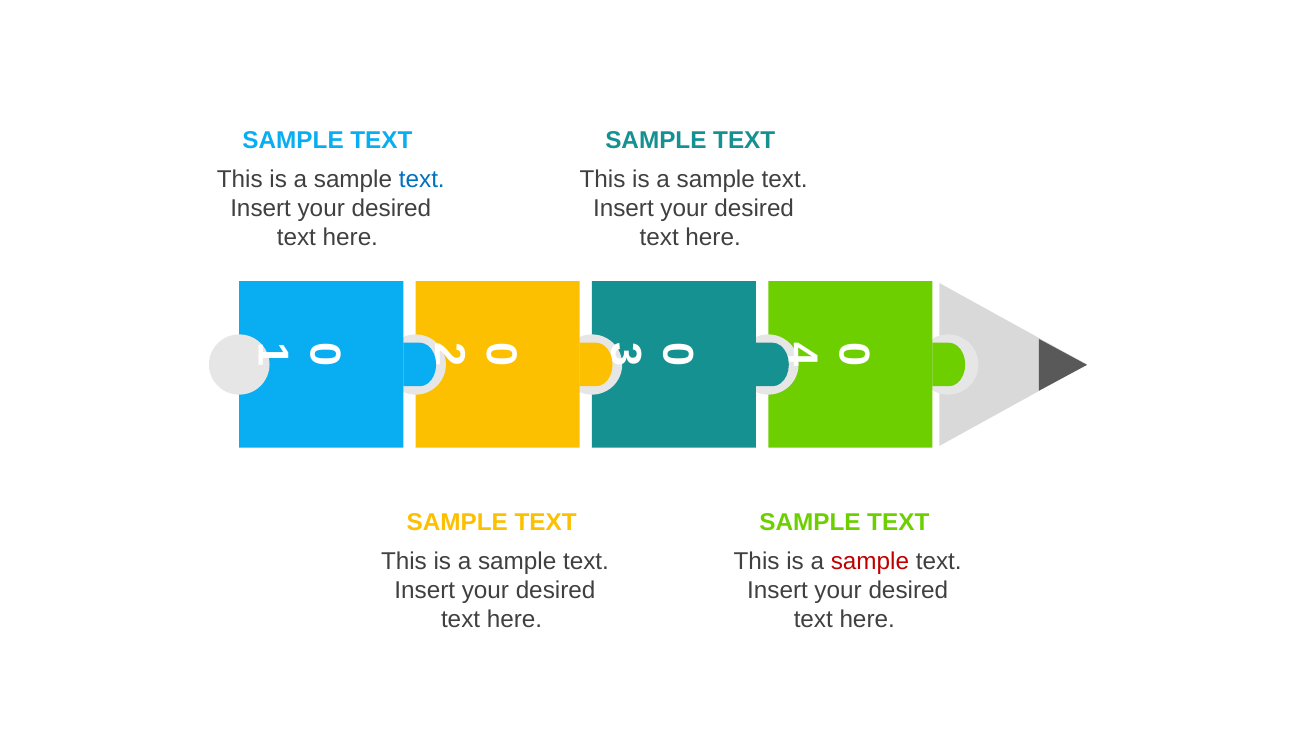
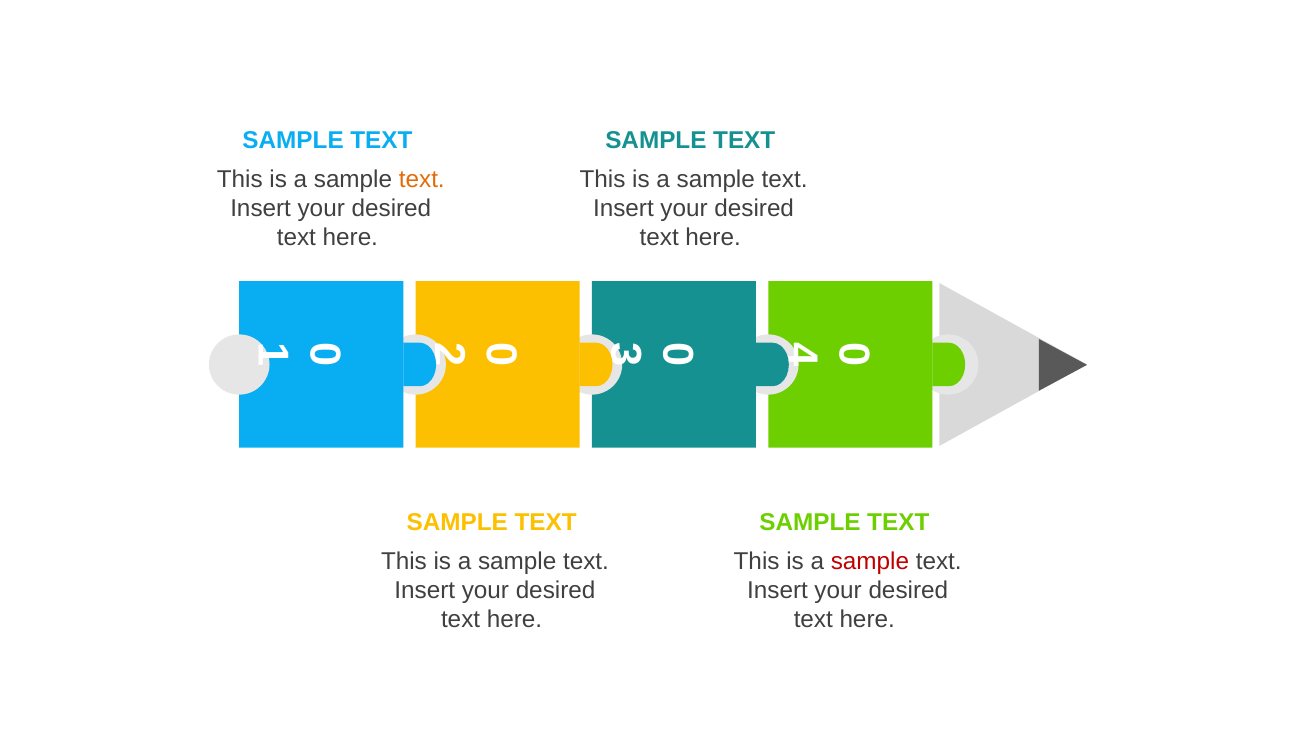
text at (422, 180) colour: blue -> orange
